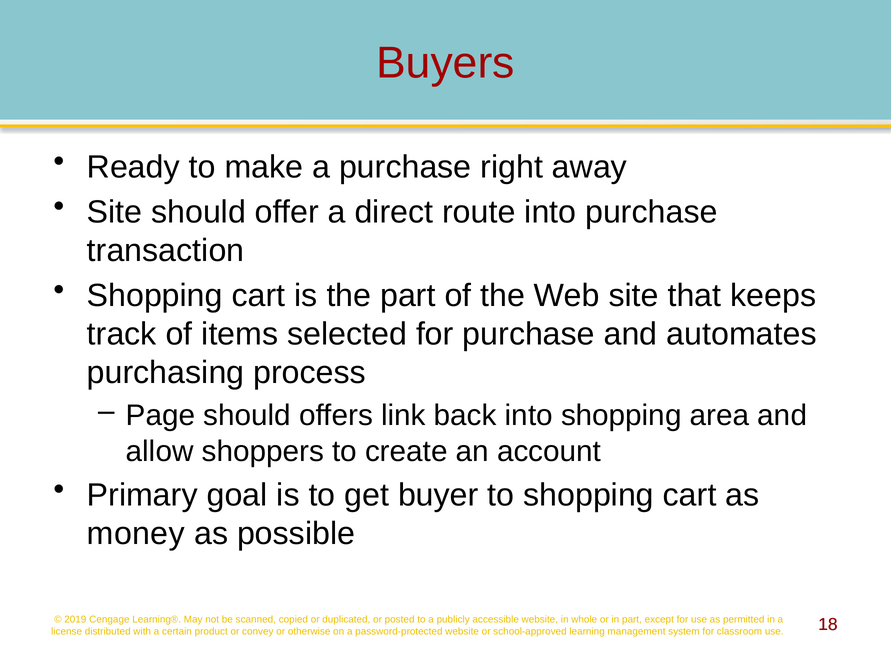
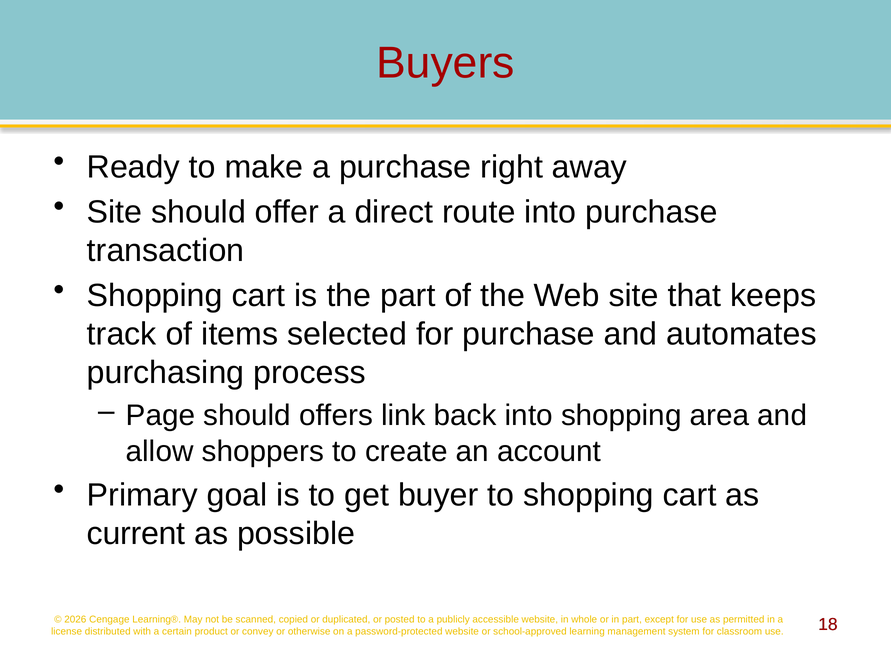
money: money -> current
2019: 2019 -> 2026
